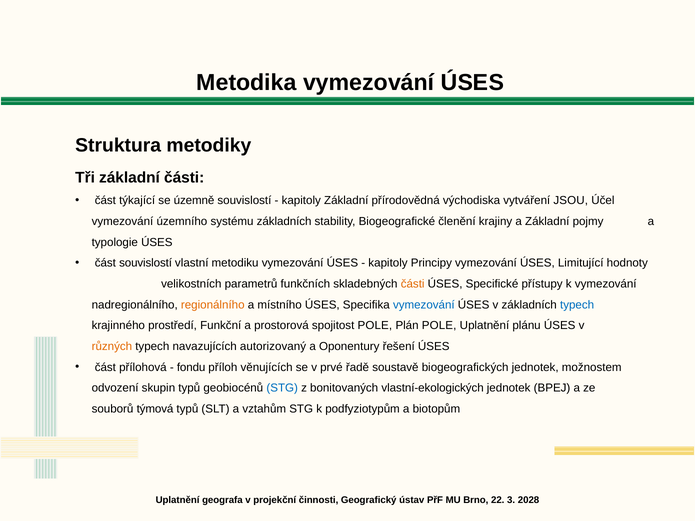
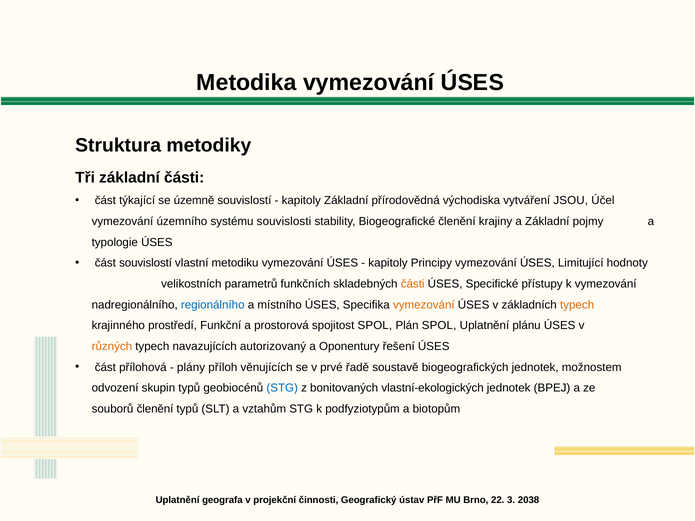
systému základních: základních -> souvislosti
regionálního colour: orange -> blue
vymezování at (424, 305) colour: blue -> orange
typech at (577, 305) colour: blue -> orange
spojitost POLE: POLE -> SPOL
Plán POLE: POLE -> SPOL
fondu: fondu -> plány
souborů týmová: týmová -> členění
2028: 2028 -> 2038
